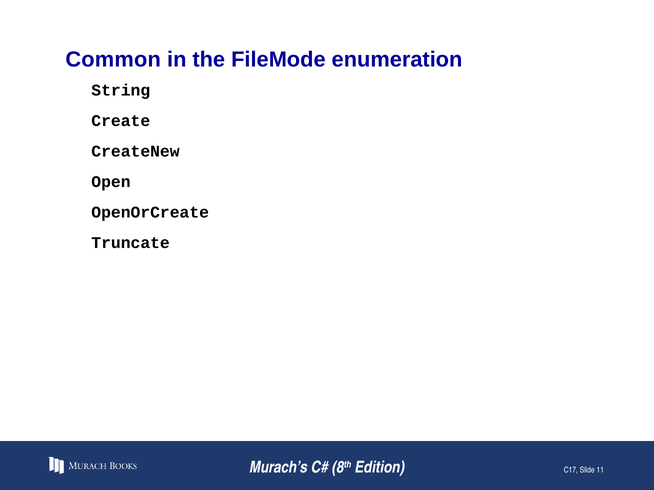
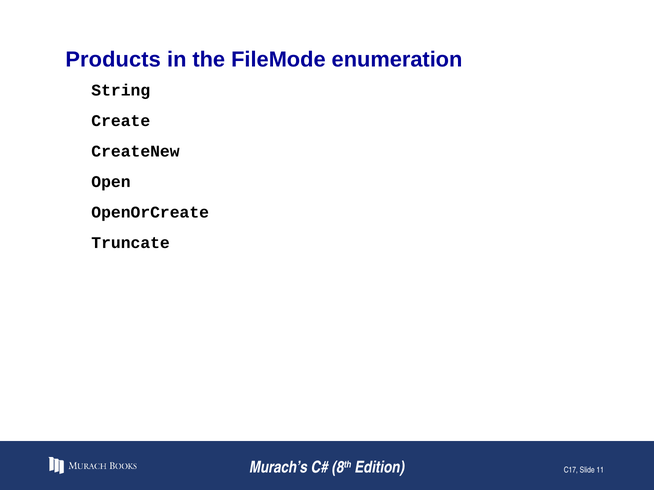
Common: Common -> Products
